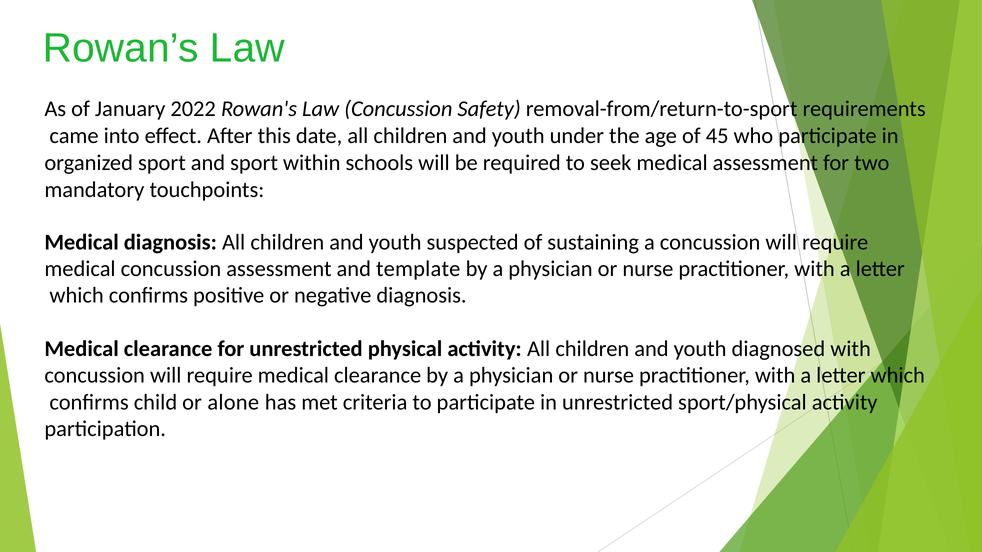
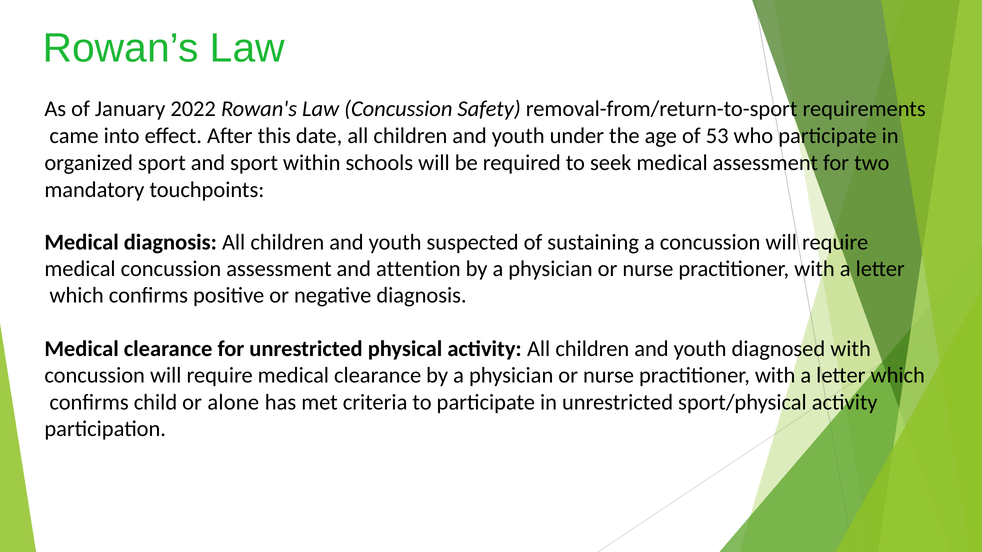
45: 45 -> 53
template: template -> attention
